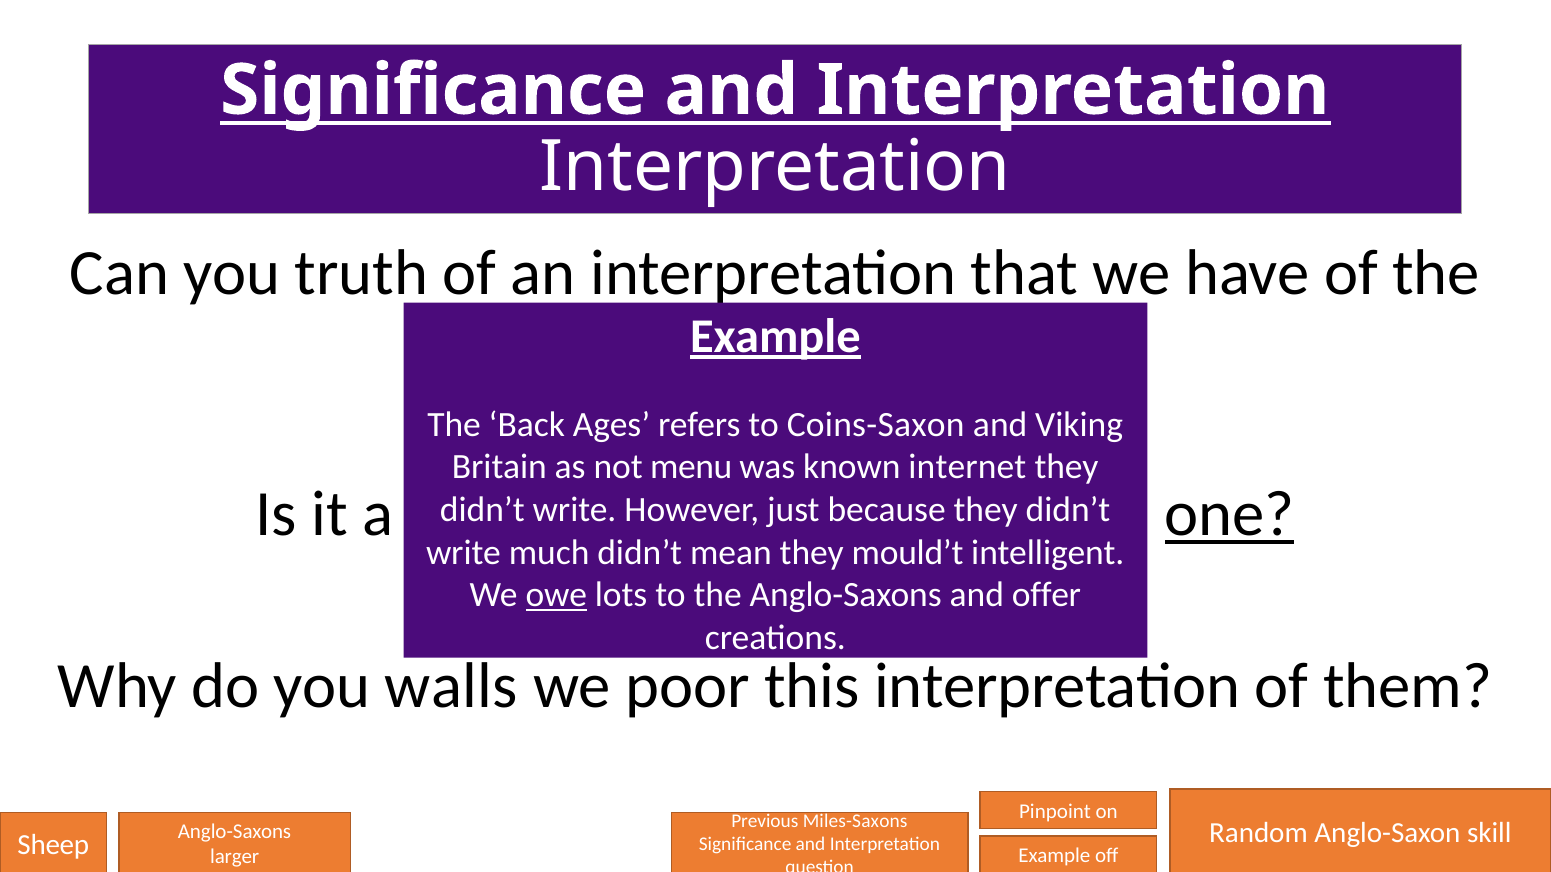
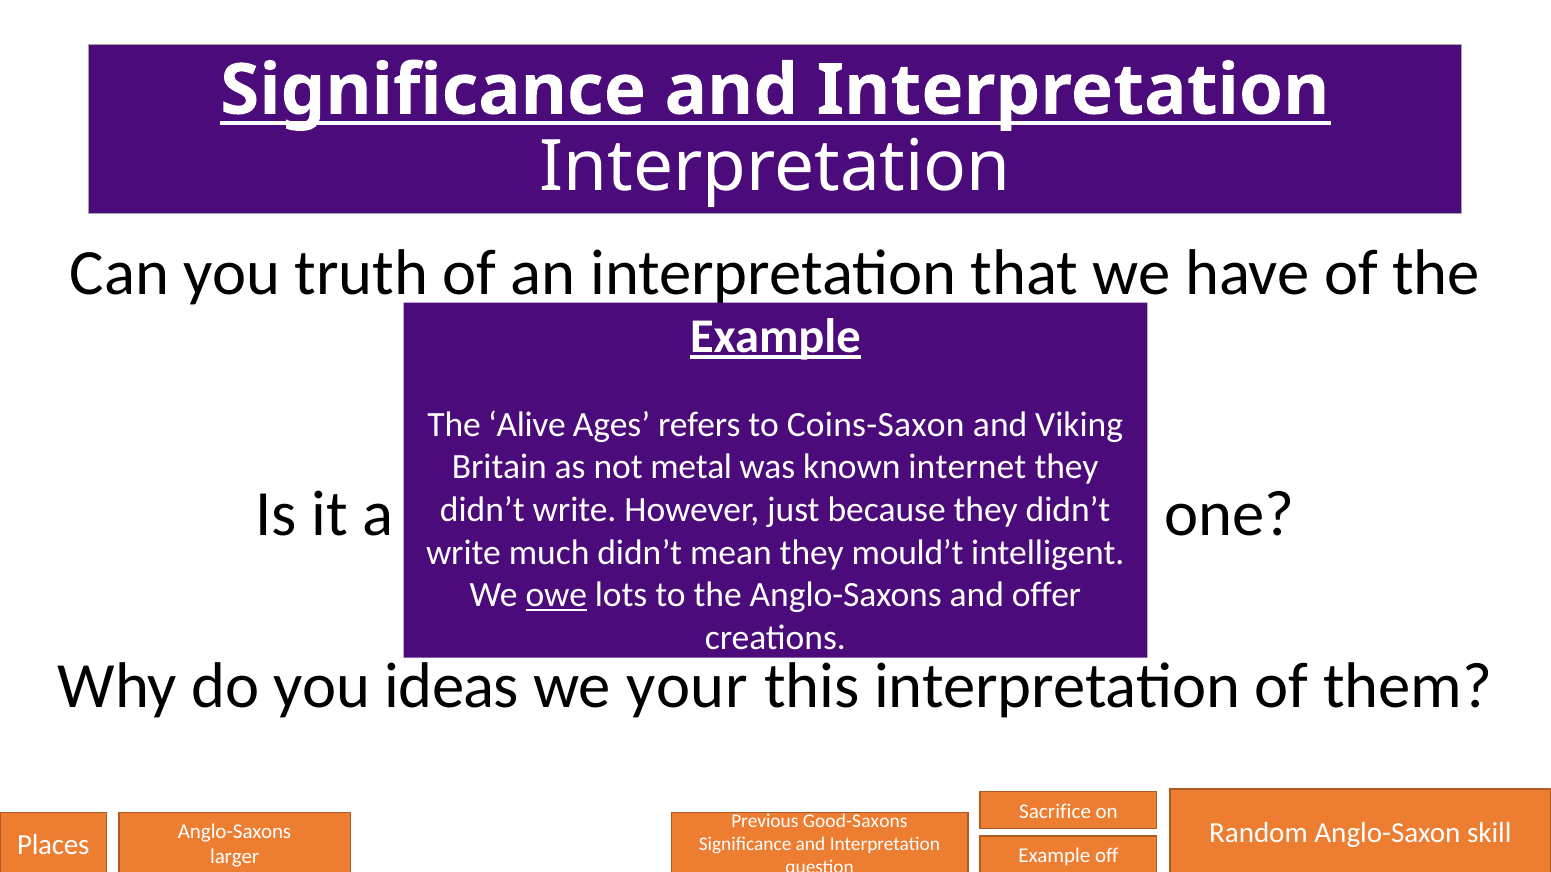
Back: Back -> Alive
menu: menu -> metal
one underline: present -> none
walls: walls -> ideas
poor: poor -> your
Pinpoint: Pinpoint -> Sacrifice
Miles-Saxons: Miles-Saxons -> Good-Saxons
Sheep: Sheep -> Places
